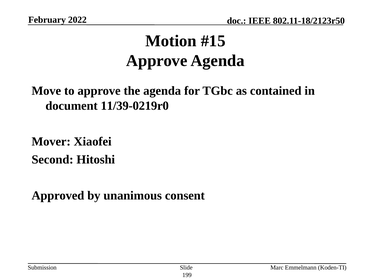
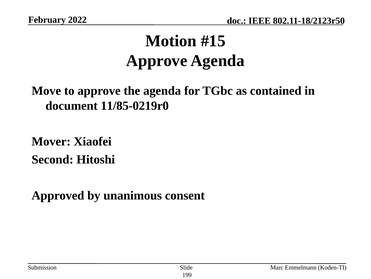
11/39-0219r0: 11/39-0219r0 -> 11/85-0219r0
